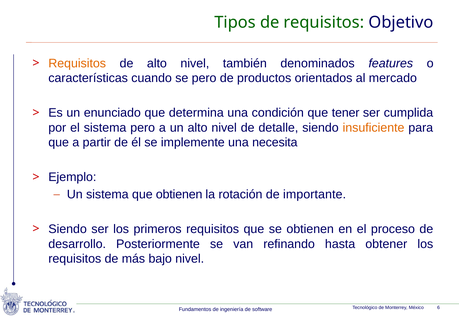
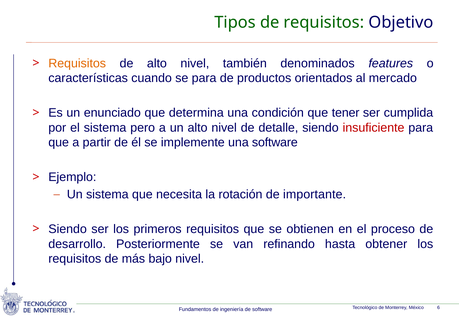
se pero: pero -> para
insuficiente colour: orange -> red
una necesita: necesita -> software
que obtienen: obtienen -> necesita
